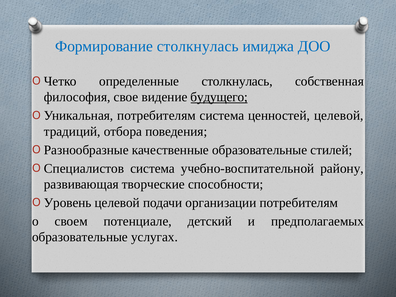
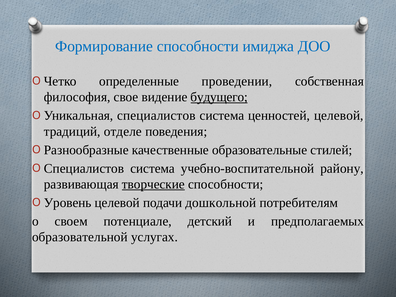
Формирование столкнулась: столкнулась -> способности
определенные столкнулась: столкнулась -> проведении
Уникальная потребителям: потребителям -> специалистов
отбора: отбора -> отделе
творческие underline: none -> present
организации: организации -> дошкольной
образовательные at (80, 237): образовательные -> образовательной
